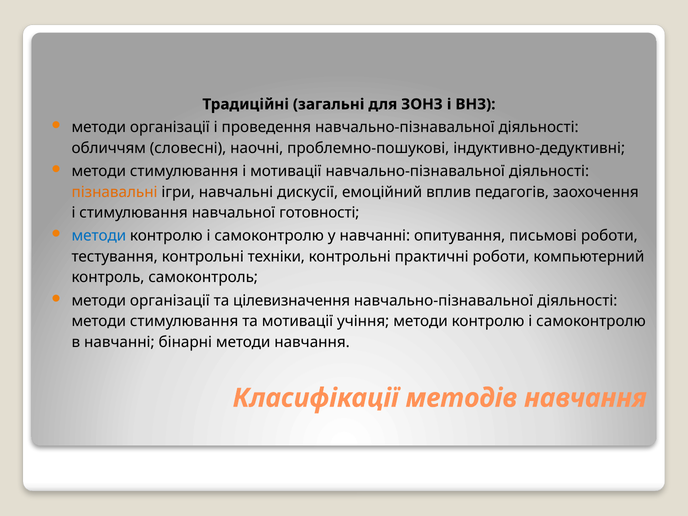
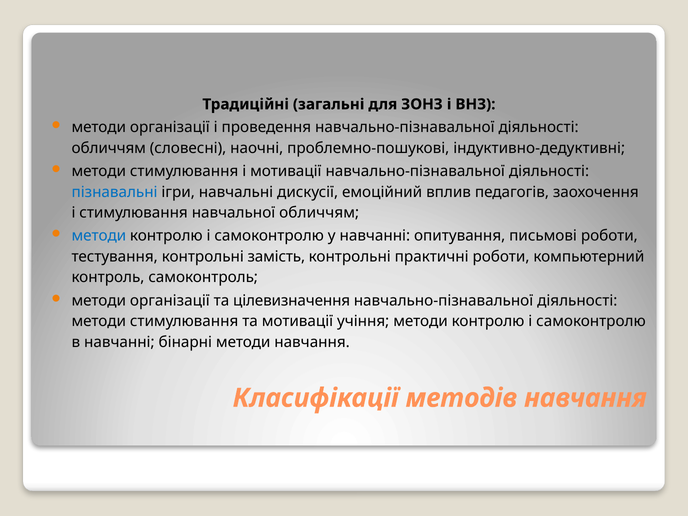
пізнавальні colour: orange -> blue
навчальної готовності: готовності -> обличчям
техніки: техніки -> замість
